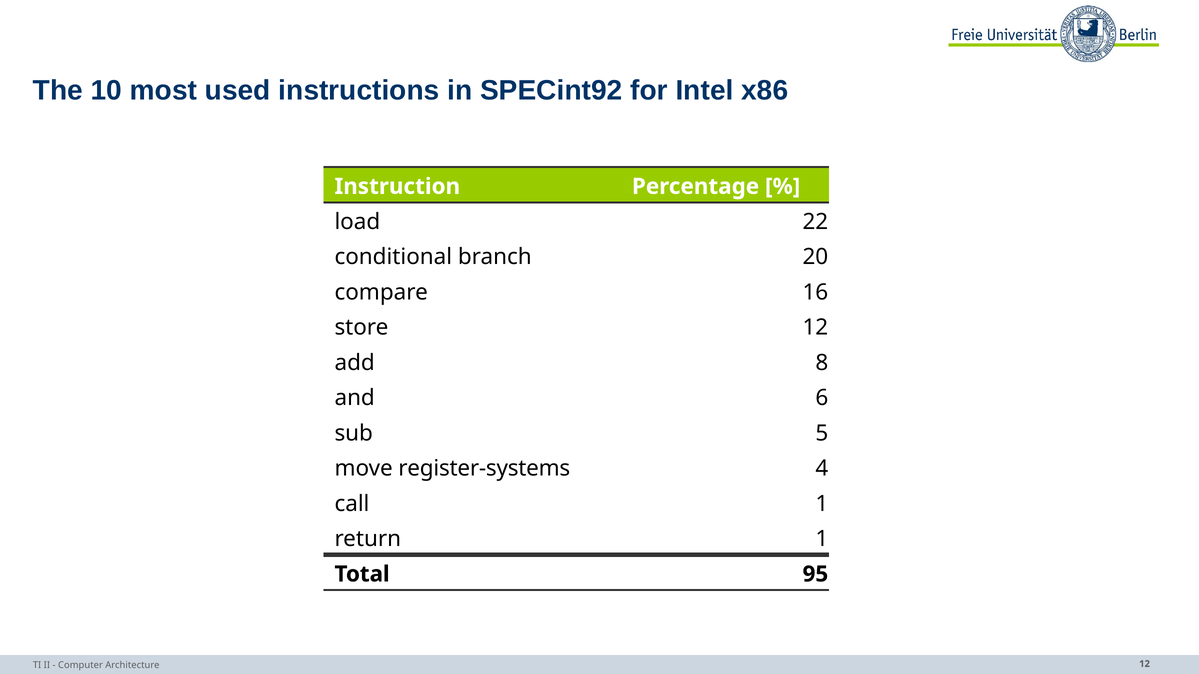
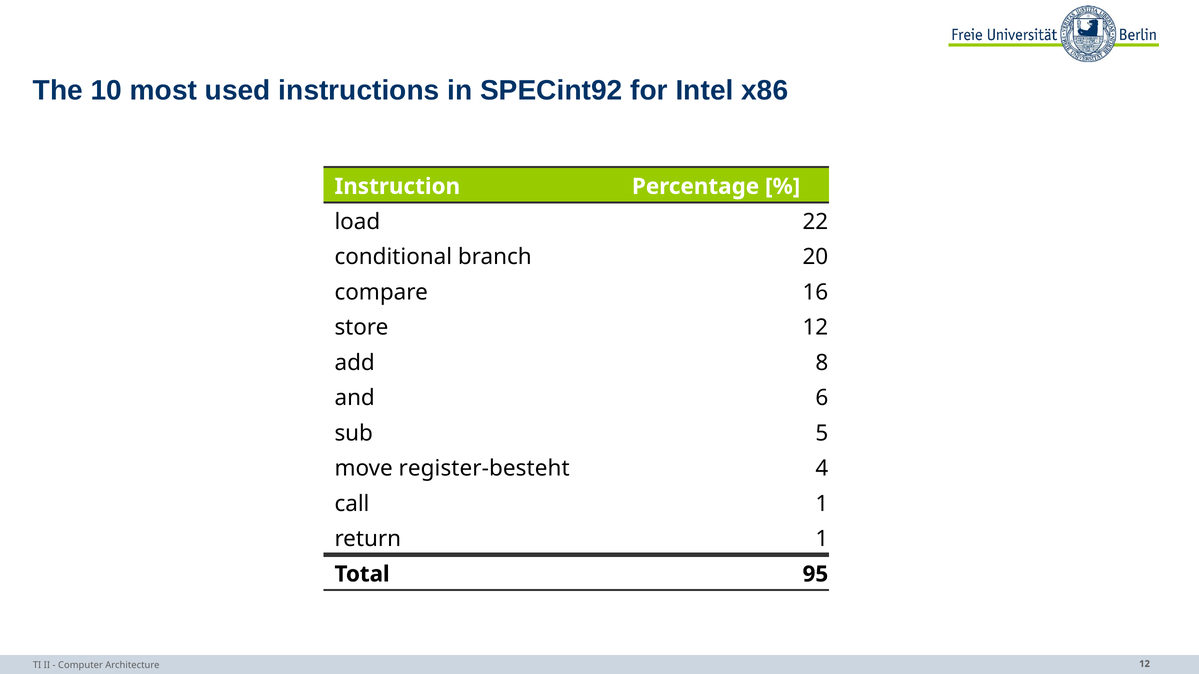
register-systems: register-systems -> register-besteht
